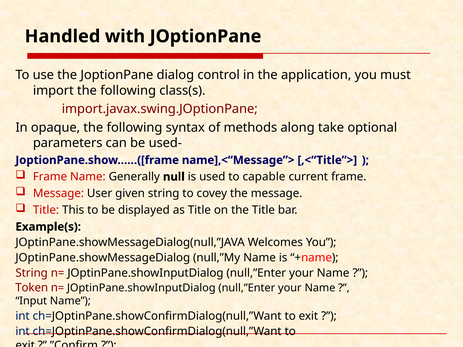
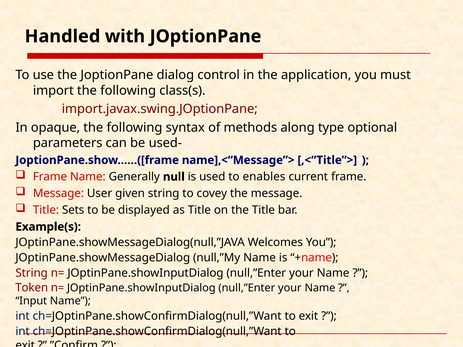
take: take -> type
capable: capable -> enables
This: This -> Sets
